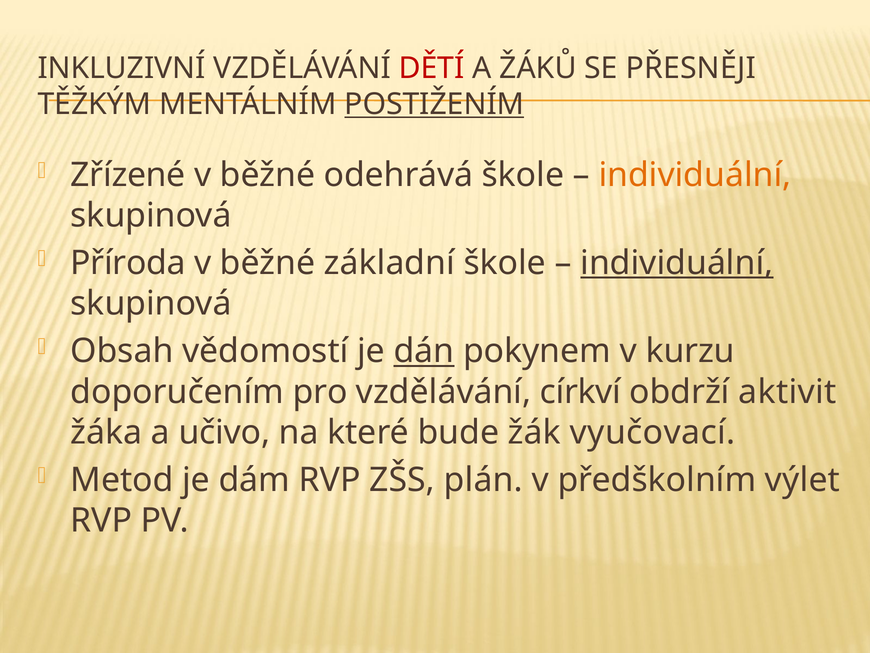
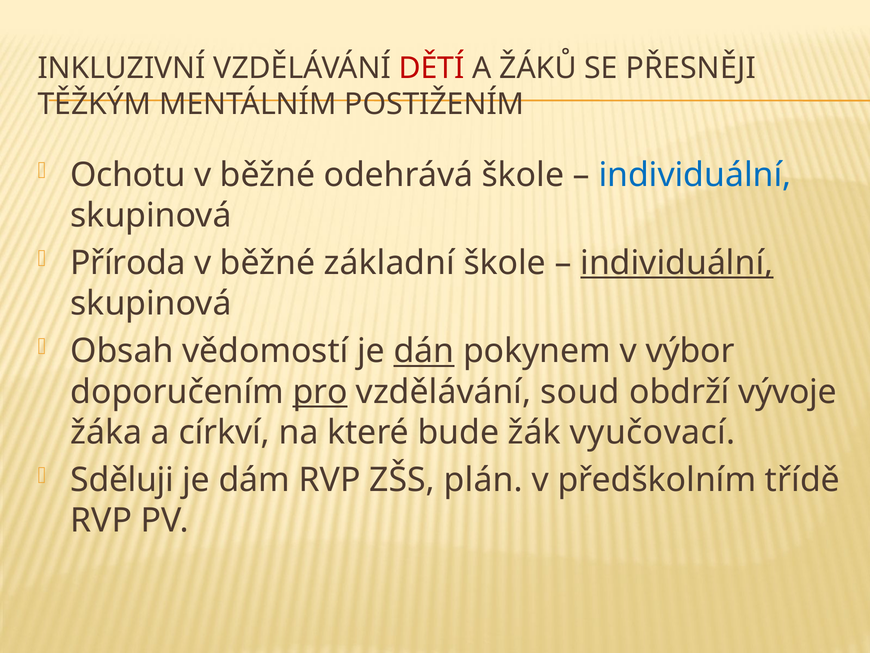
POSTIŽENÍM underline: present -> none
Zřízené: Zřízené -> Ochotu
individuální at (695, 175) colour: orange -> blue
kurzu: kurzu -> výbor
pro underline: none -> present
církví: církví -> soud
aktivit: aktivit -> vývoje
učivo: učivo -> církví
Metod: Metod -> Sděluji
výlet: výlet -> třídě
